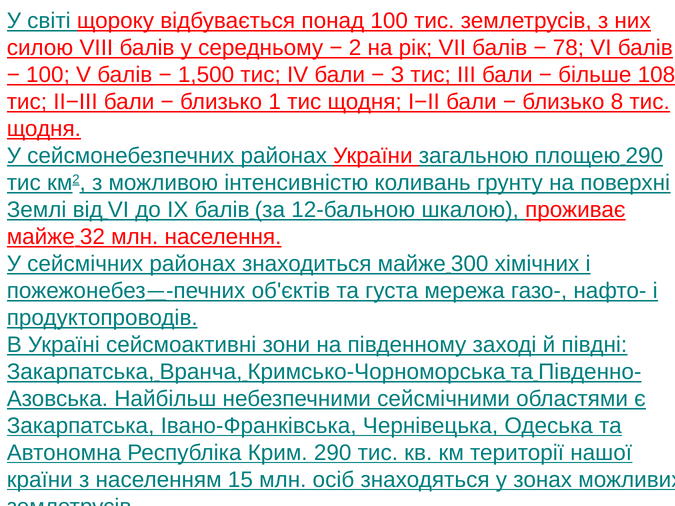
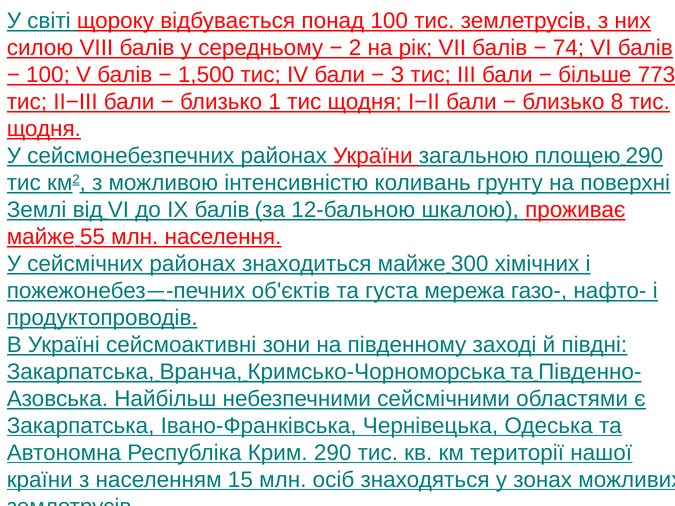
78: 78 -> 74
108: 108 -> 773
32: 32 -> 55
